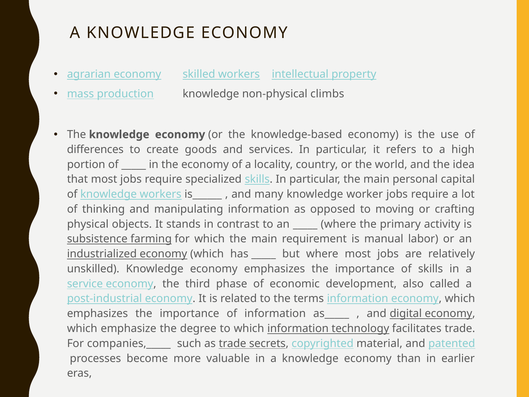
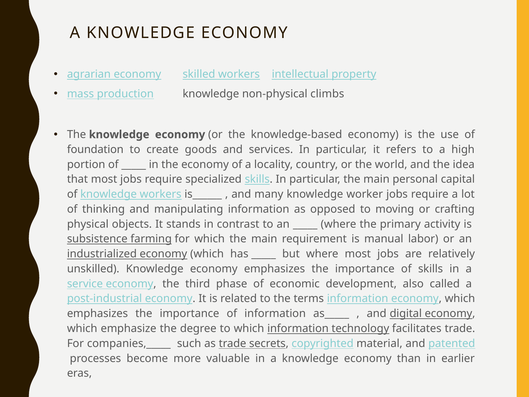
differences: differences -> foundation
